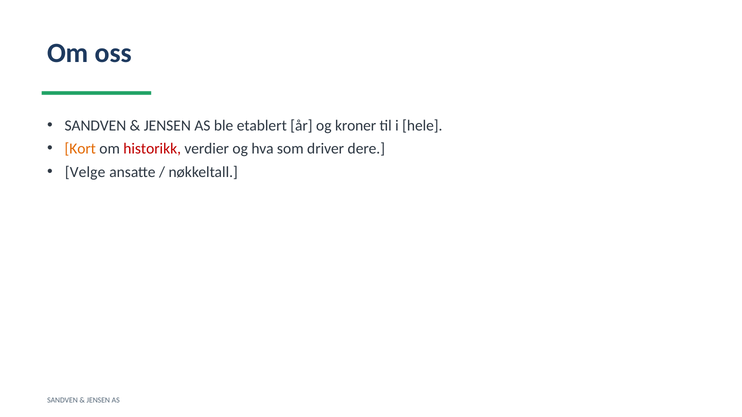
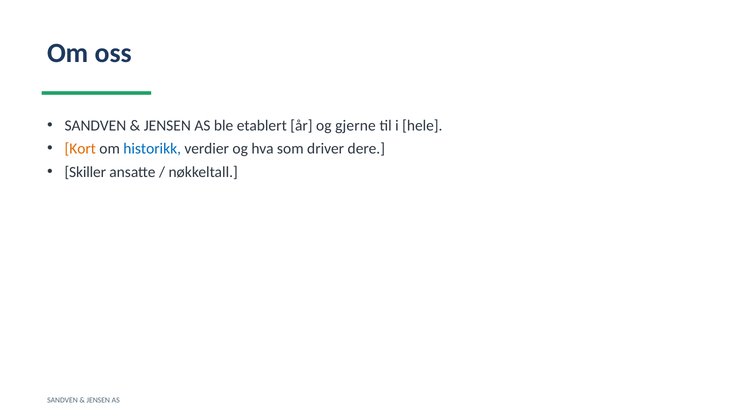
kroner: kroner -> gjerne
historikk colour: red -> blue
Velge: Velge -> Skiller
